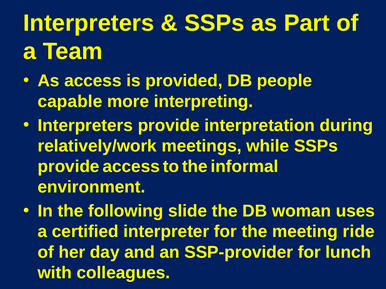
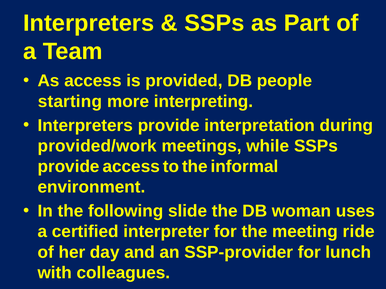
capable: capable -> starting
relatively/work: relatively/work -> provided/work
